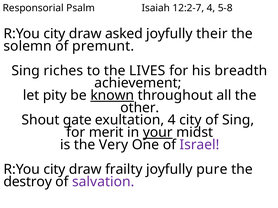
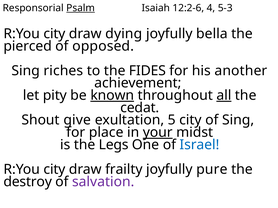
Psalm underline: none -> present
12:2-7: 12:2-7 -> 12:2-6
5-8: 5-8 -> 5-3
asked: asked -> dying
their: their -> bella
solemn: solemn -> pierced
premunt: premunt -> opposed
LIVES: LIVES -> FIDES
breadth: breadth -> another
all underline: none -> present
other: other -> cedat
gate: gate -> give
exultation 4: 4 -> 5
merit: merit -> place
Very: Very -> Legs
Israel colour: purple -> blue
